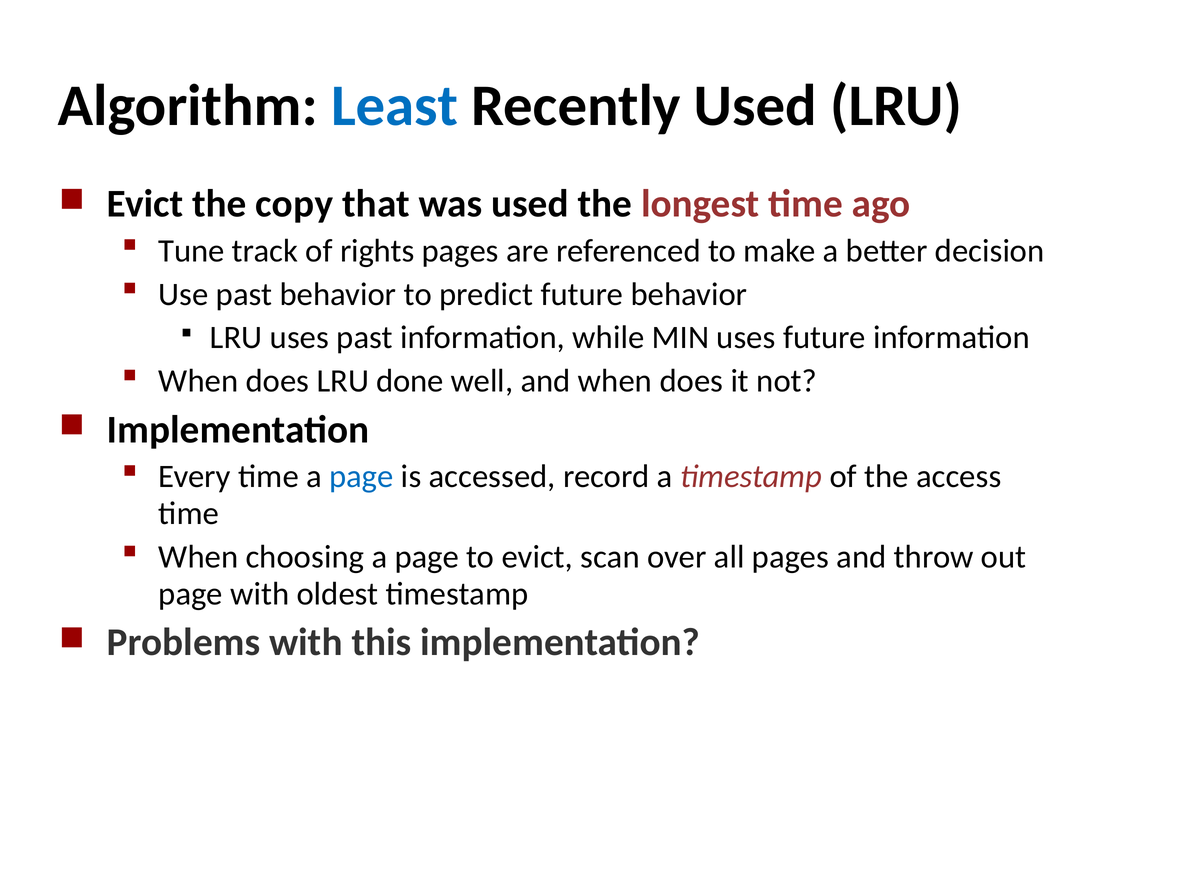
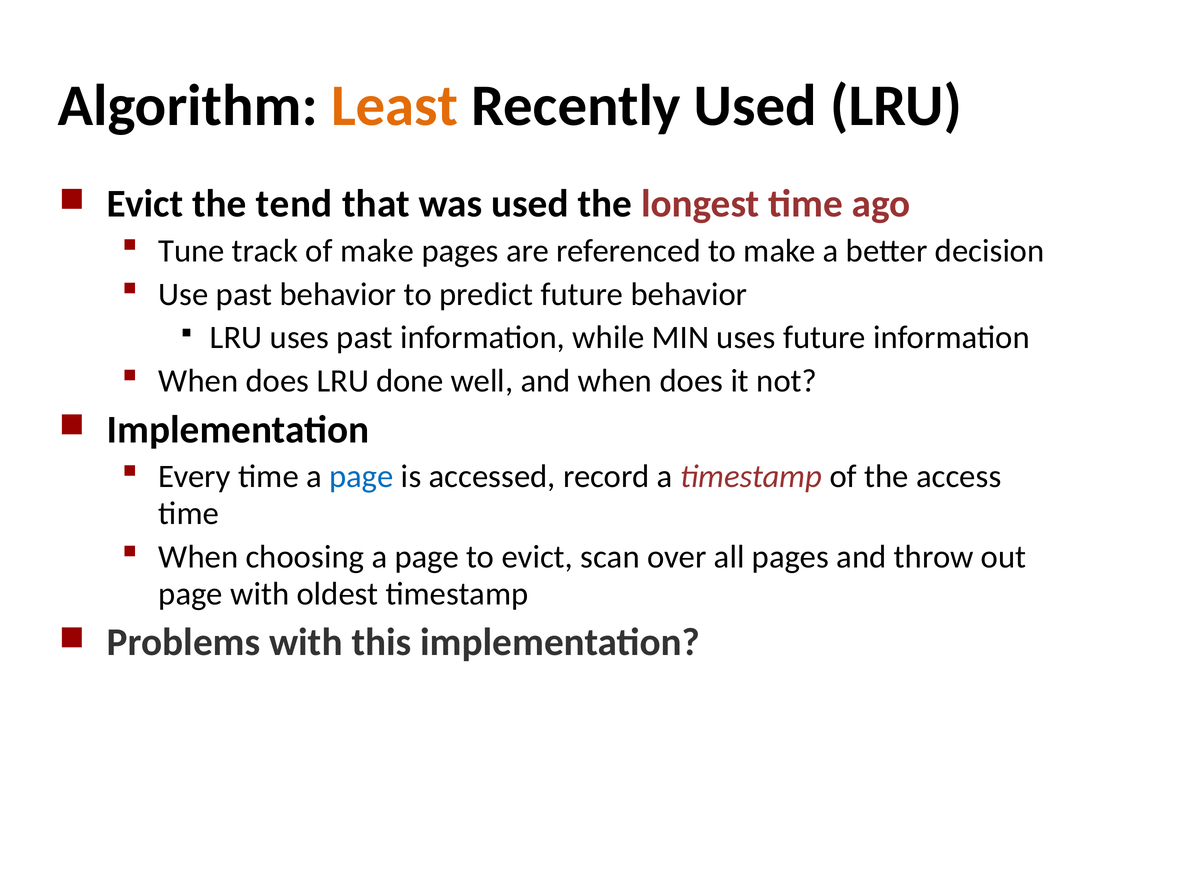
Least colour: blue -> orange
copy: copy -> tend
of rights: rights -> make
